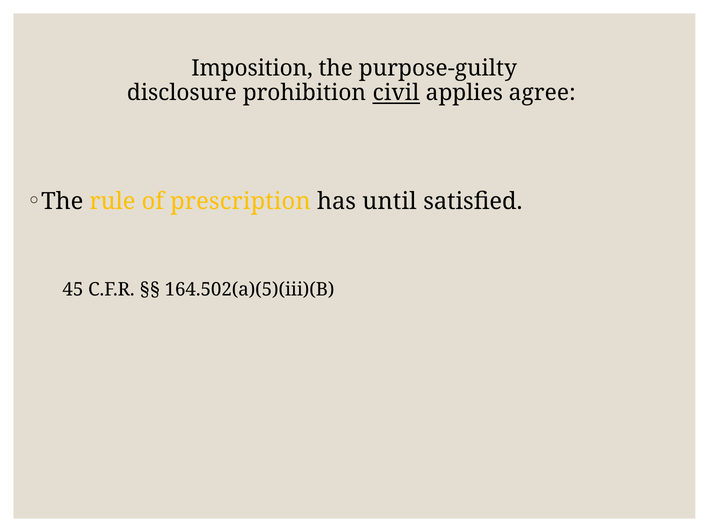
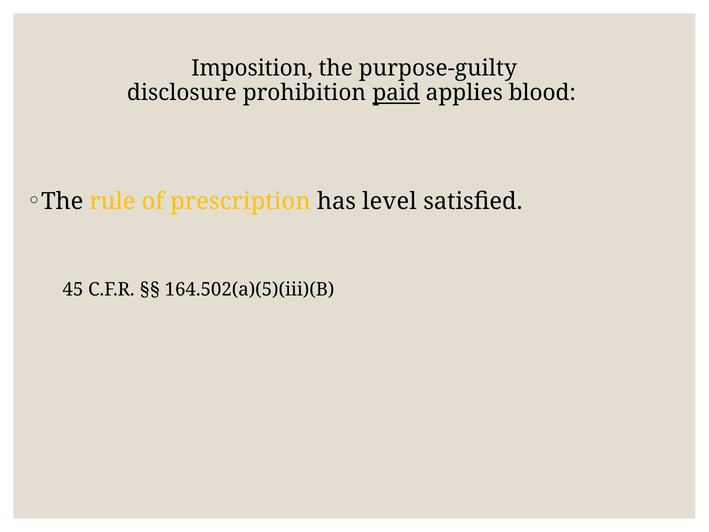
civil: civil -> paid
agree: agree -> blood
until: until -> level
